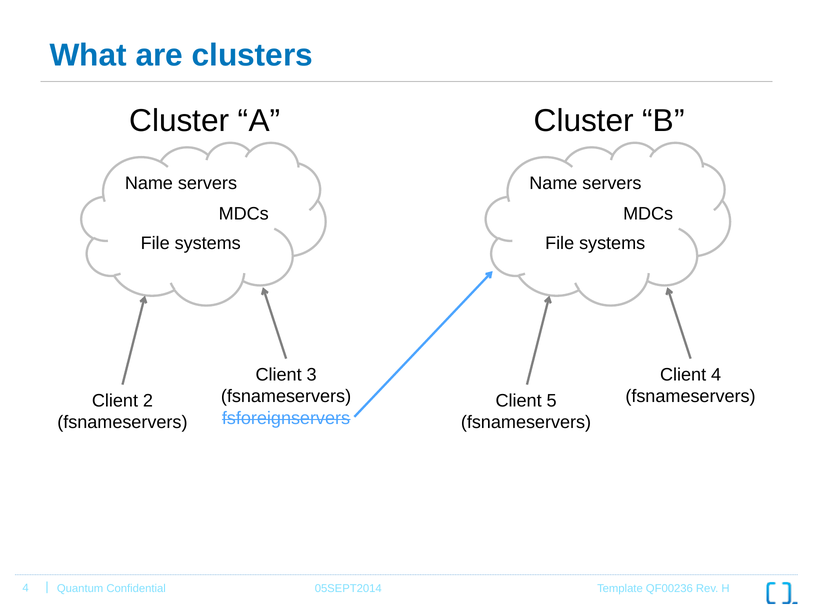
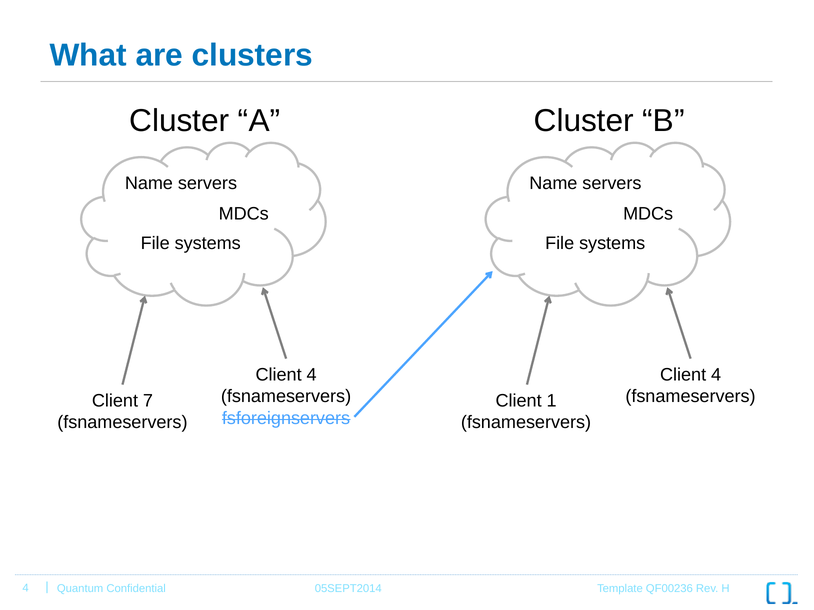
3 at (312, 375): 3 -> 4
2: 2 -> 7
5: 5 -> 1
